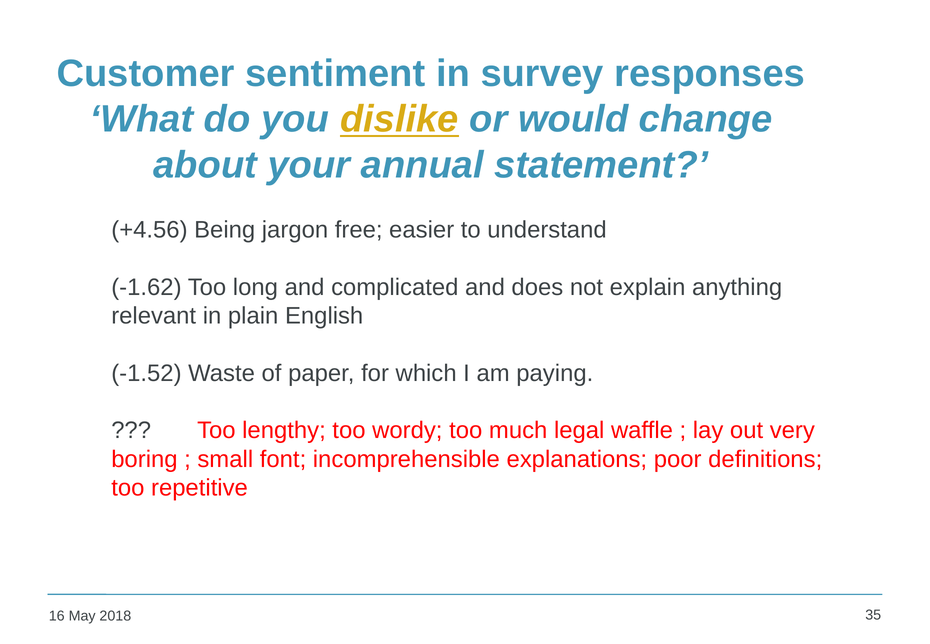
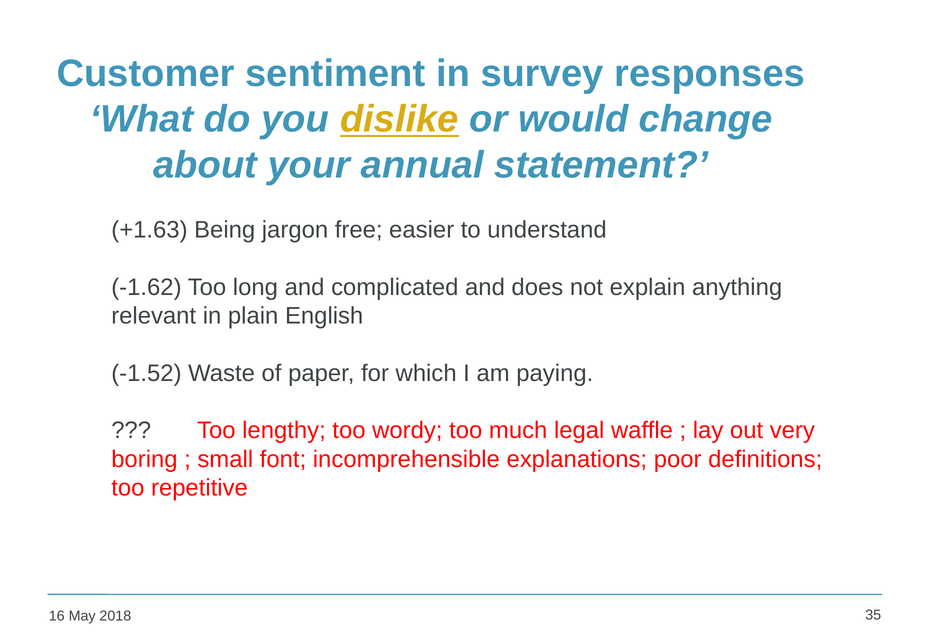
+4.56: +4.56 -> +1.63
